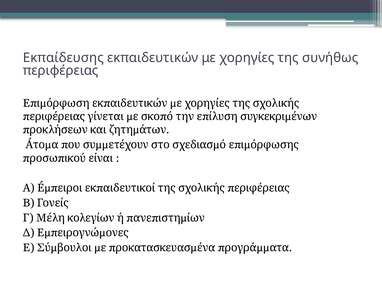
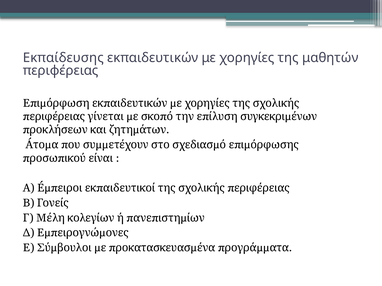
συνήθως: συνήθως -> μαθητών
